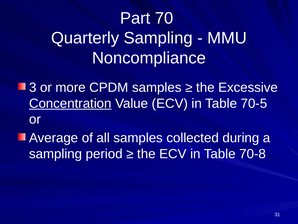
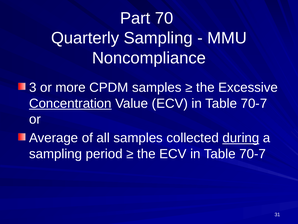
70-5 at (254, 103): 70-5 -> 70-7
during underline: none -> present
70-8 at (253, 154): 70-8 -> 70-7
